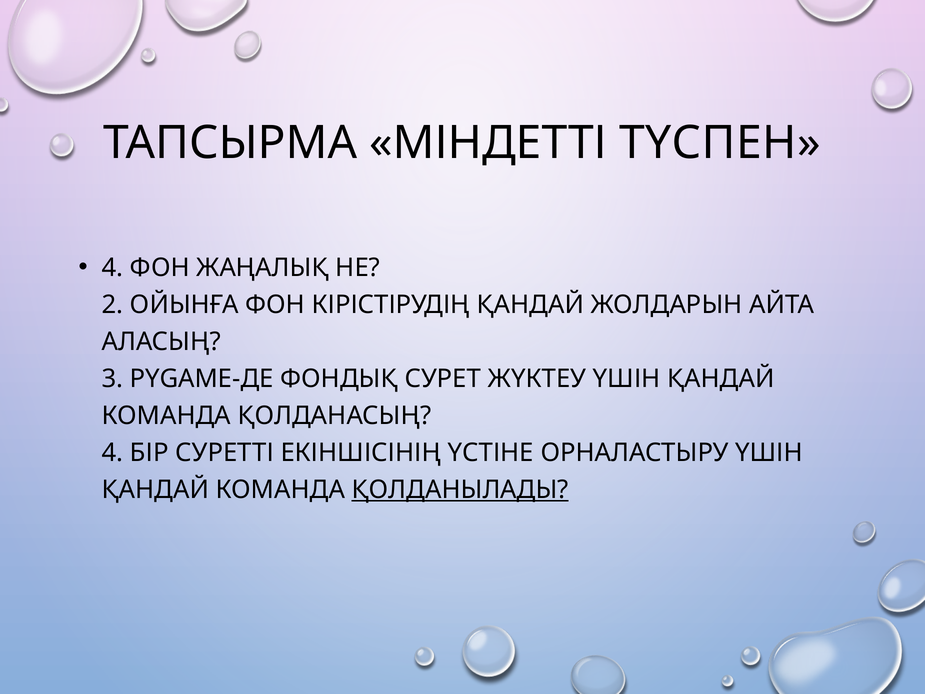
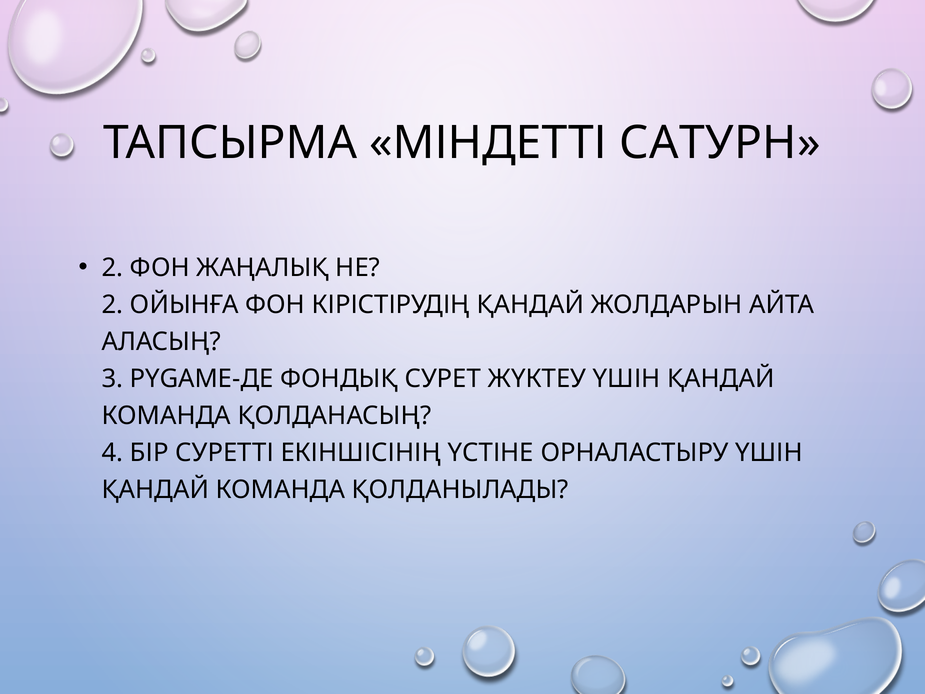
ТҮСПЕН: ТҮСПЕН -> САТУРН
4 at (112, 267): 4 -> 2
ҚОЛДАНЫЛАДЫ underline: present -> none
